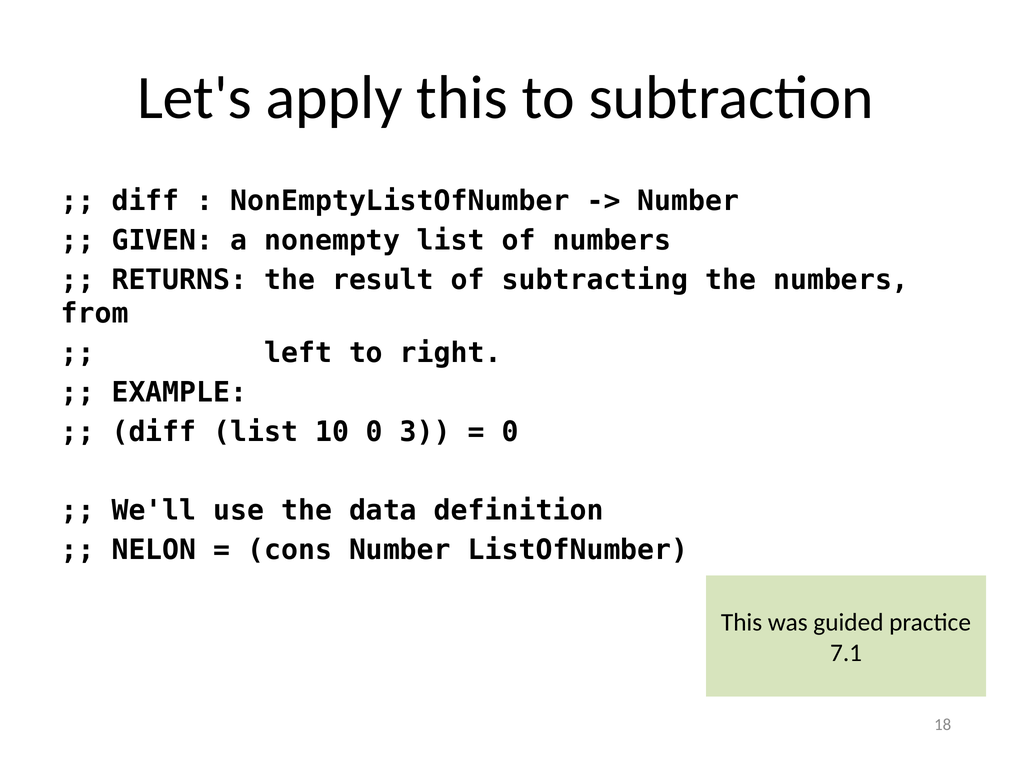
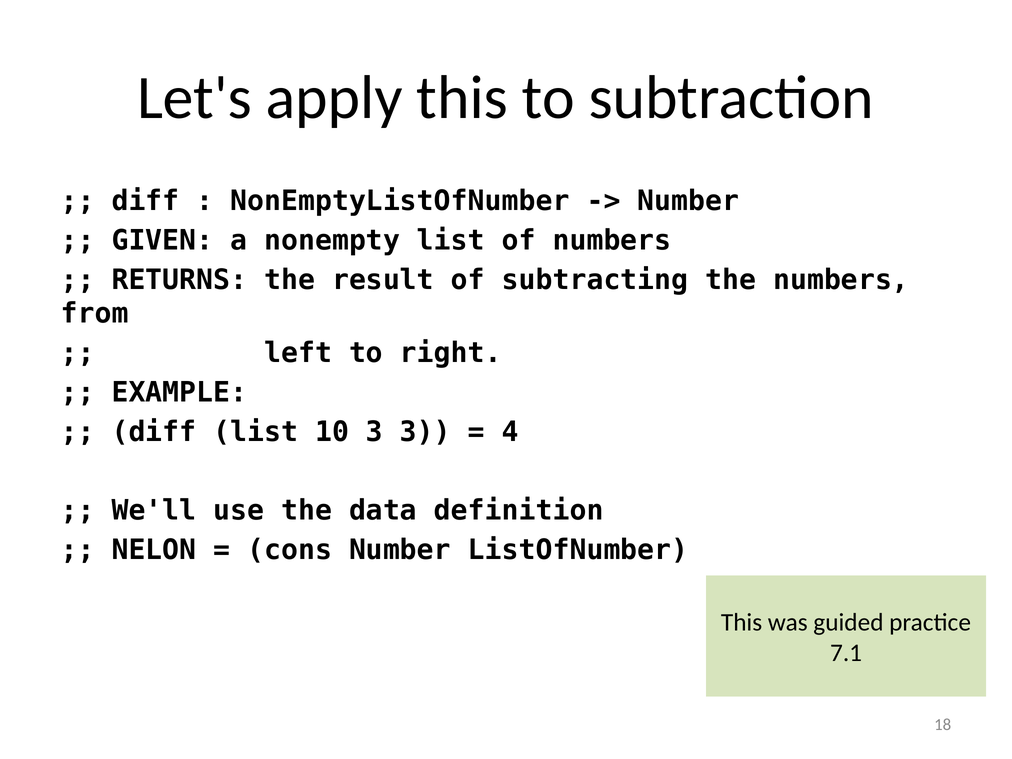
10 0: 0 -> 3
0 at (510, 432): 0 -> 4
